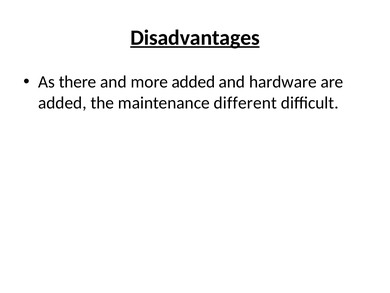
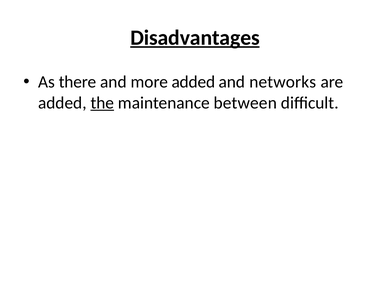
hardware: hardware -> networks
the underline: none -> present
different: different -> between
